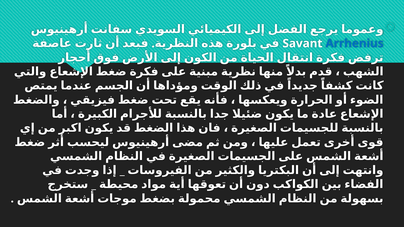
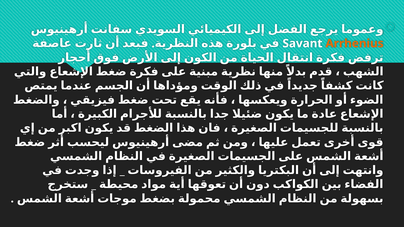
Arrhenius colour: blue -> orange
